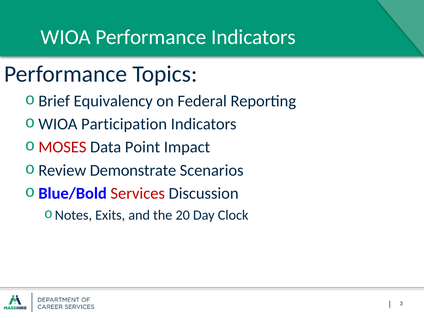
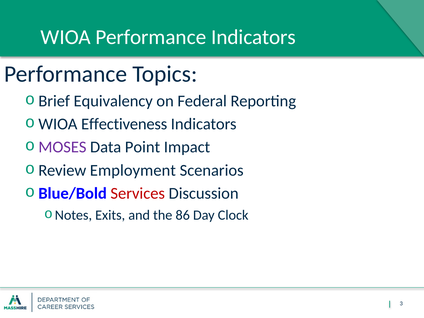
Participation: Participation -> Effectiveness
MOSES colour: red -> purple
Demonstrate: Demonstrate -> Employment
20: 20 -> 86
